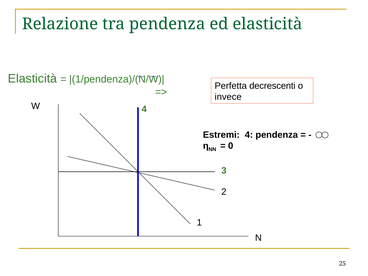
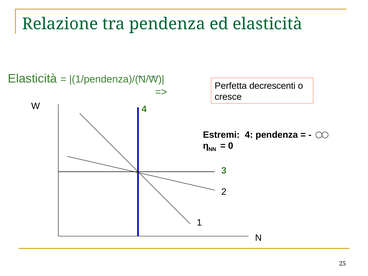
invece: invece -> cresce
